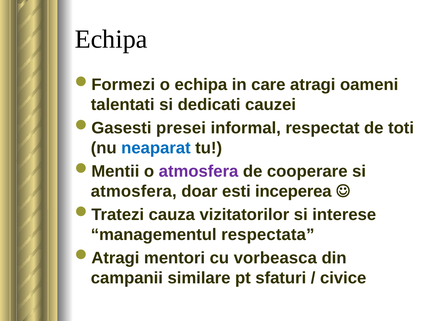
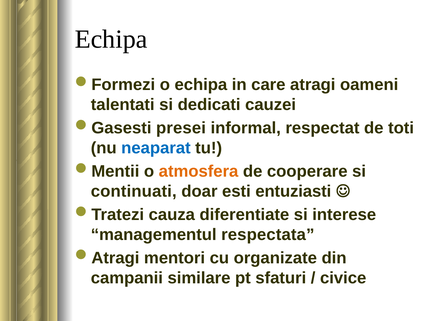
atmosfera at (199, 172) colour: purple -> orange
atmosfera at (134, 192): atmosfera -> continuati
inceperea: inceperea -> entuziasti
vizitatorilor: vizitatorilor -> diferentiate
vorbeasca: vorbeasca -> organizate
